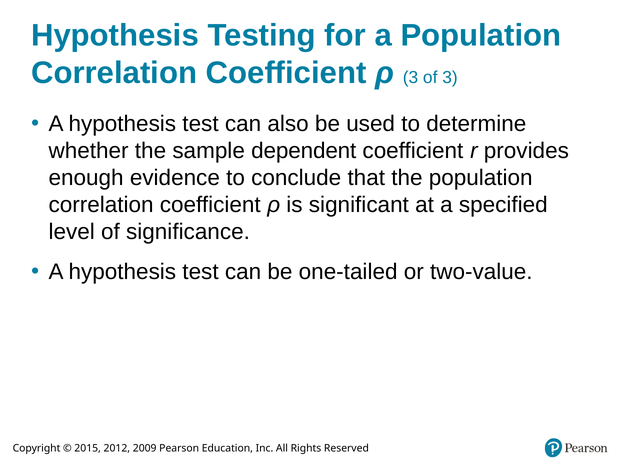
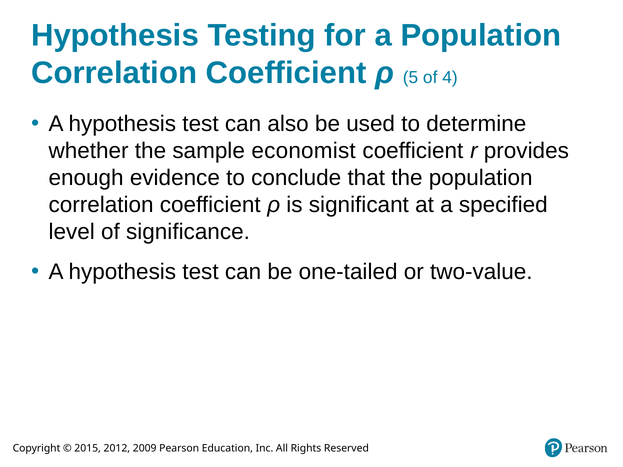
ρ 3: 3 -> 5
of 3: 3 -> 4
dependent: dependent -> economist
